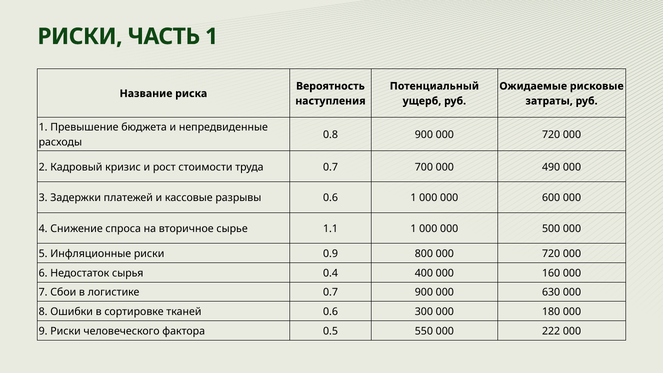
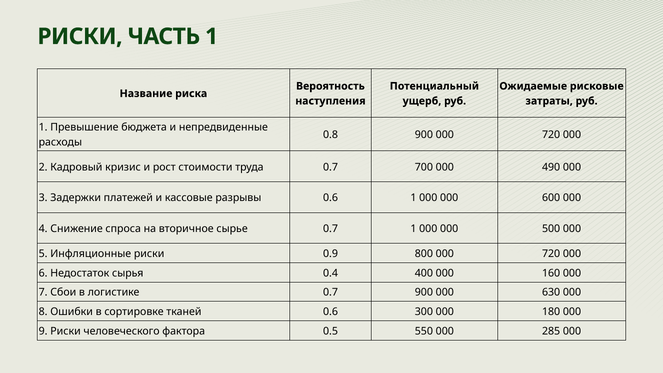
сырье 1.1: 1.1 -> 0.7
222: 222 -> 285
